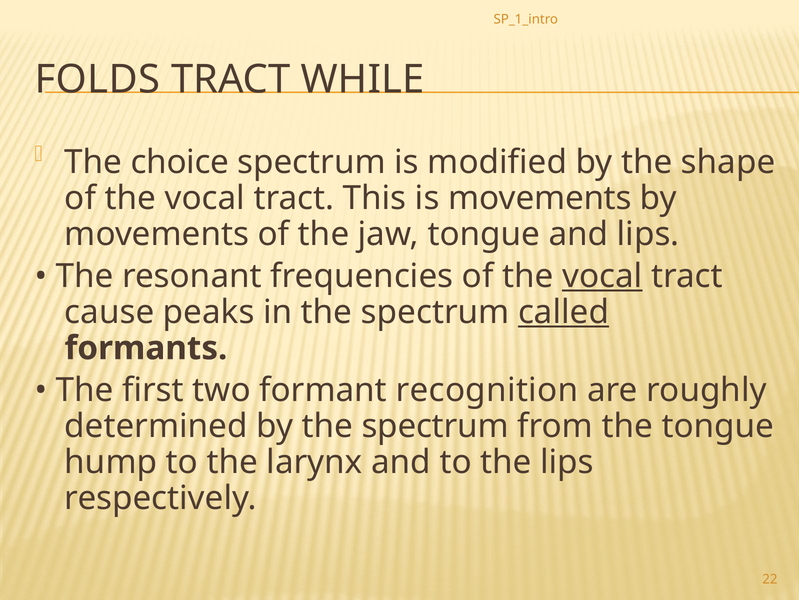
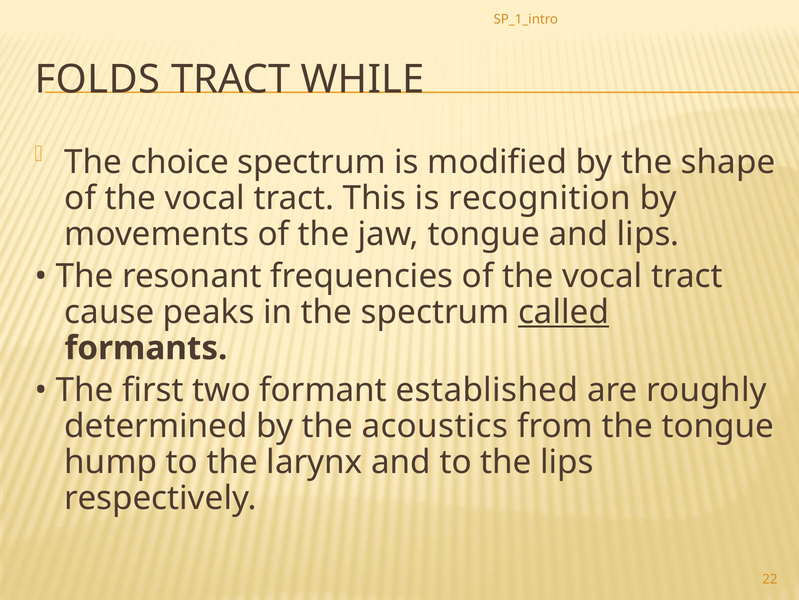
is movements: movements -> recognition
vocal at (602, 276) underline: present -> none
recognition: recognition -> established
by the spectrum: spectrum -> acoustics
